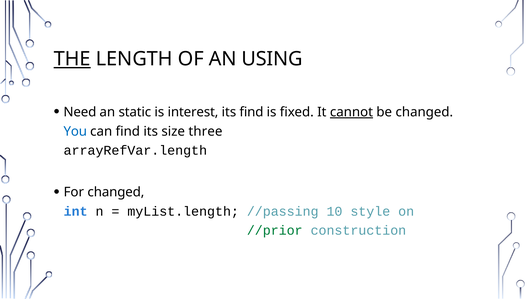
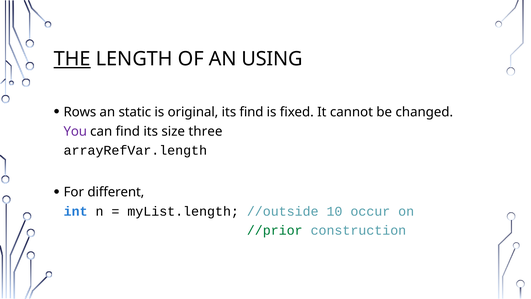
Need: Need -> Rows
interest: interest -> original
cannot underline: present -> none
You colour: blue -> purple
For changed: changed -> different
//passing: //passing -> //outside
style: style -> occur
